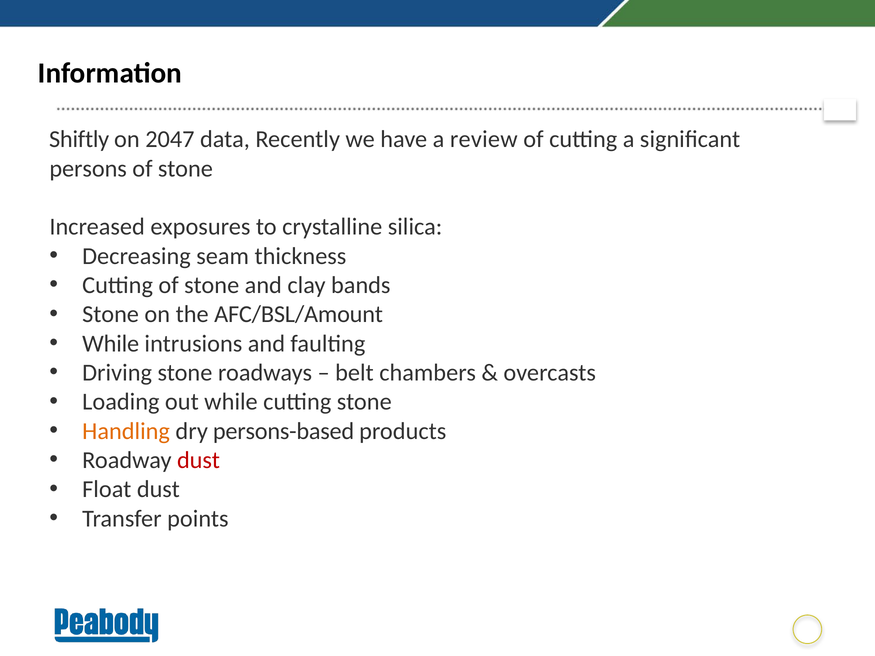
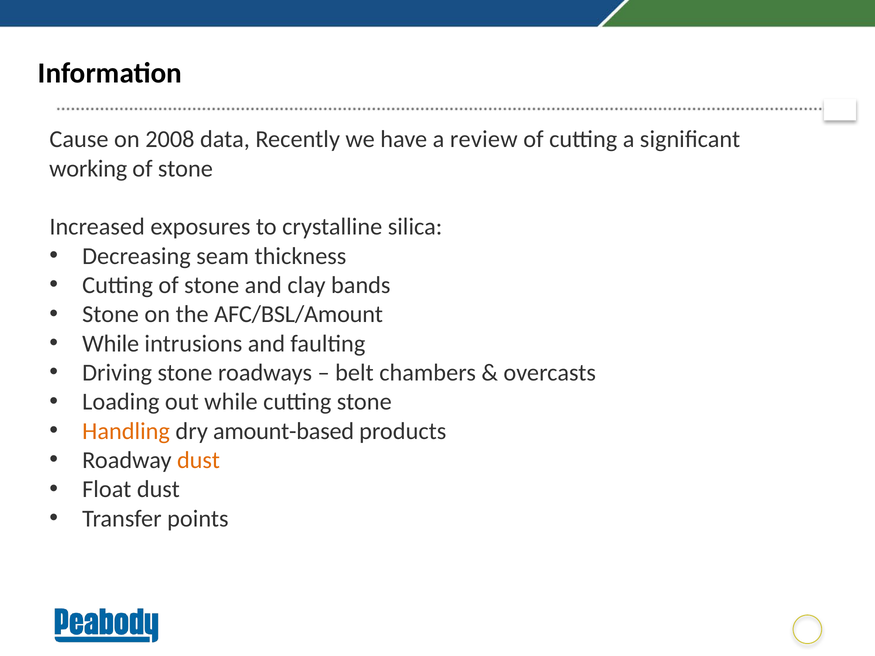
Shiftly: Shiftly -> Cause
2047: 2047 -> 2008
persons: persons -> working
persons-based: persons-based -> amount-based
dust at (199, 460) colour: red -> orange
